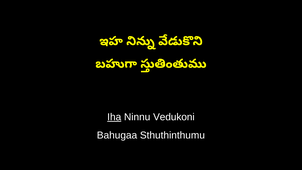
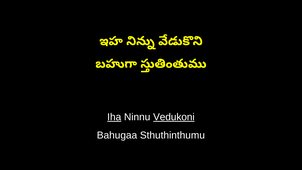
Vedukoni underline: none -> present
